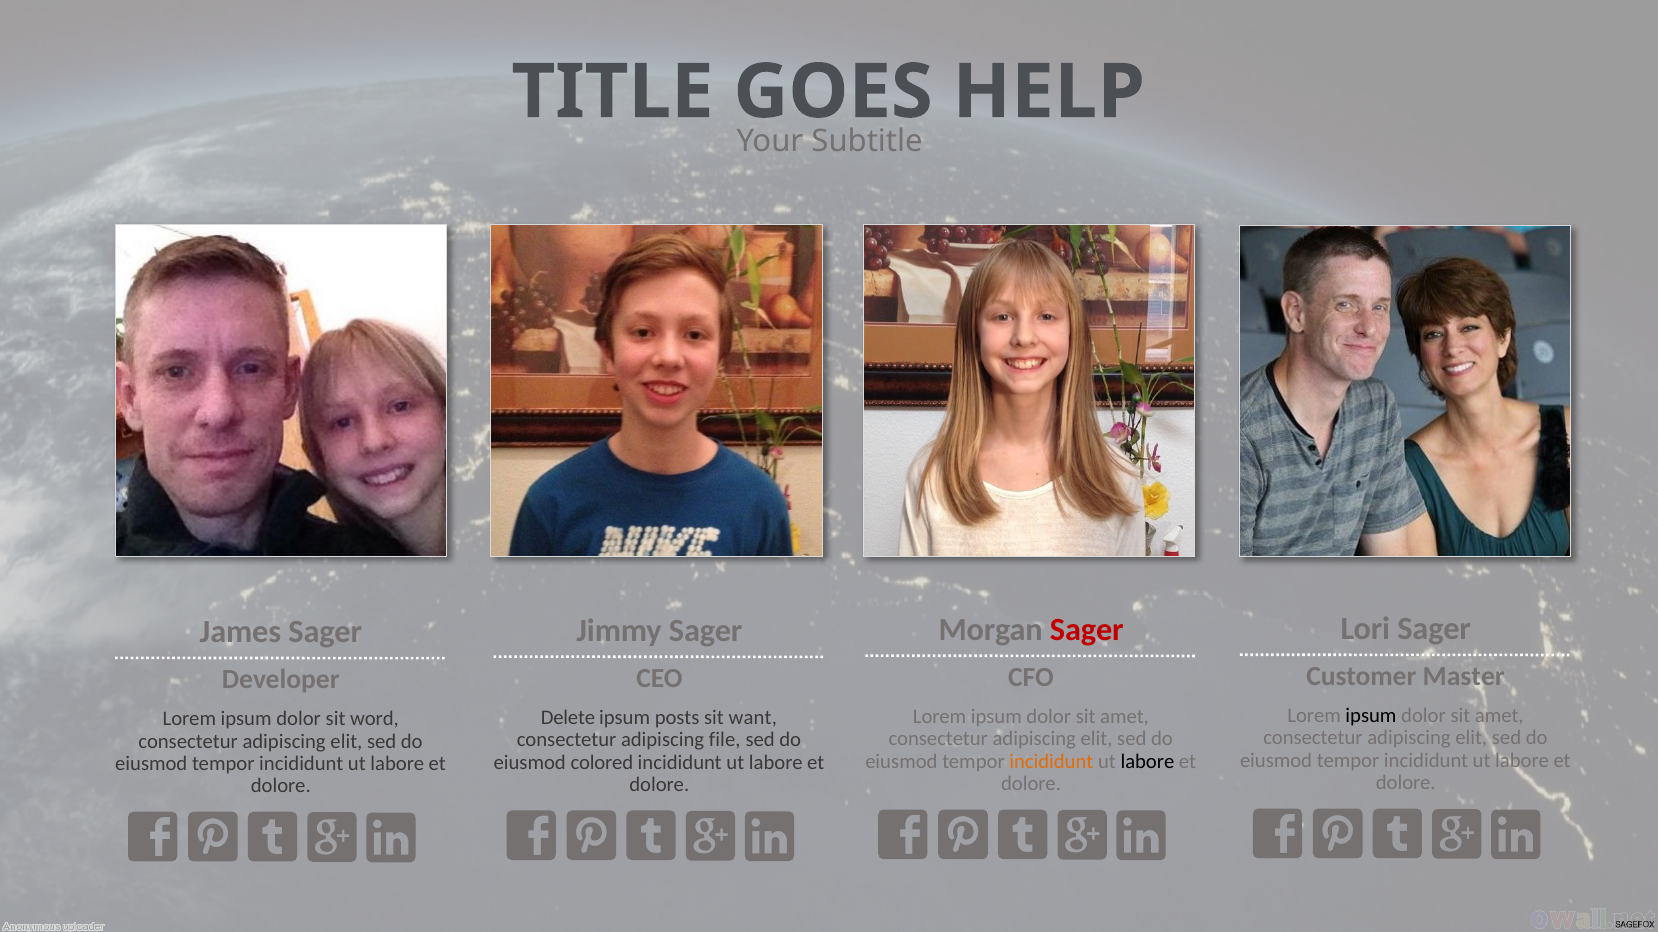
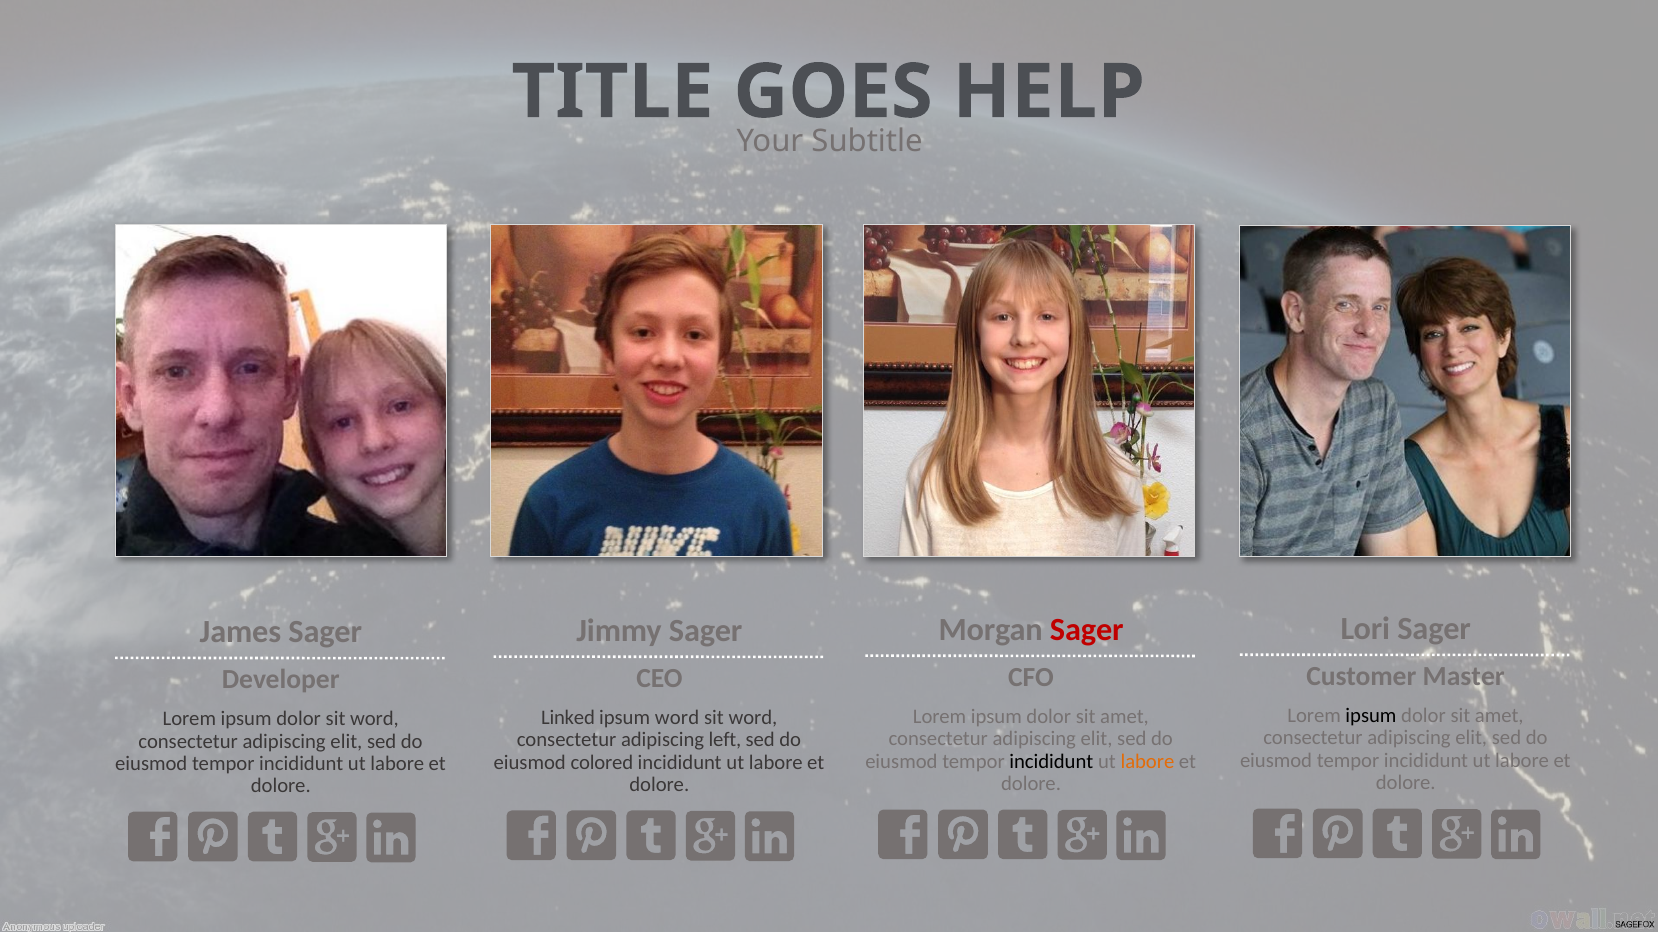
Delete: Delete -> Linked
ipsum posts: posts -> word
want at (753, 718): want -> word
file: file -> left
incididunt at (1051, 762) colour: orange -> black
labore at (1147, 762) colour: black -> orange
